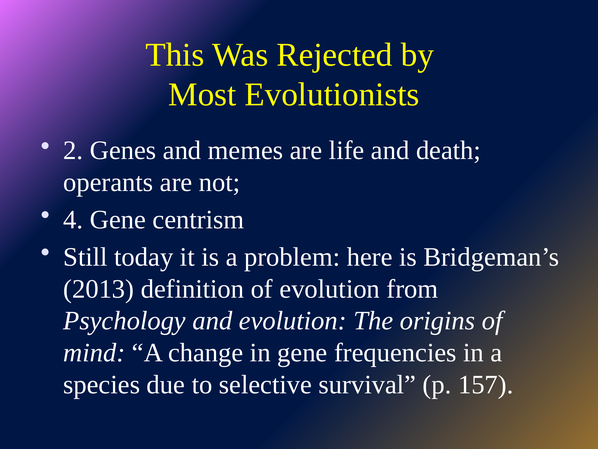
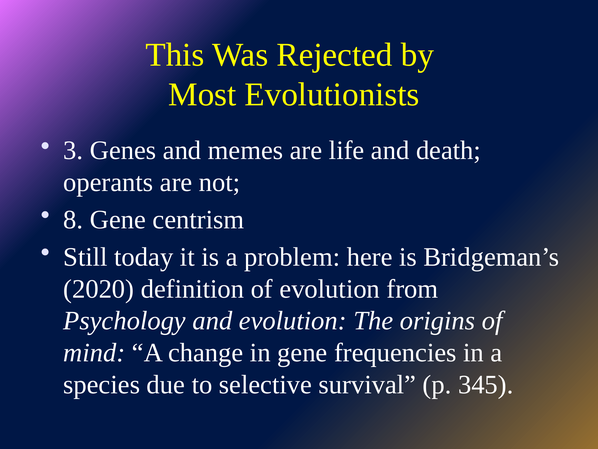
2: 2 -> 3
4: 4 -> 8
2013: 2013 -> 2020
157: 157 -> 345
